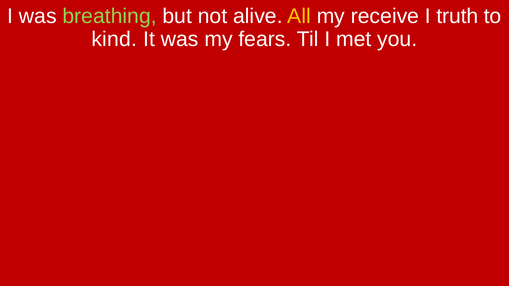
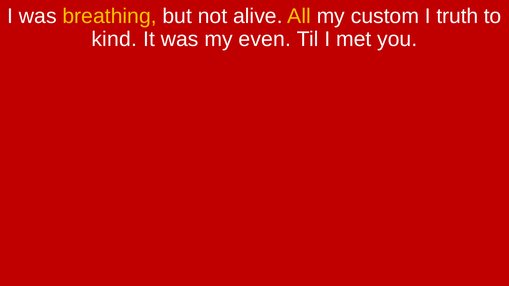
breathing colour: light green -> yellow
receive: receive -> custom
fears: fears -> even
